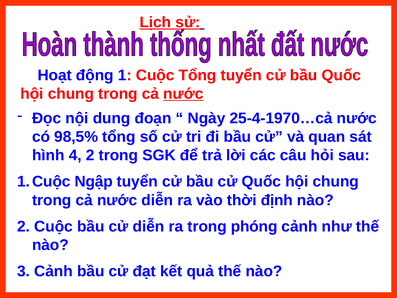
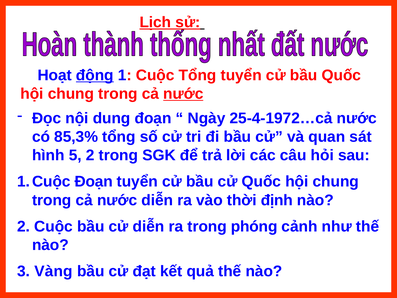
động underline: none -> present
25-4-1970…cả: 25-4-1970…cả -> 25-4-1972…cả
98,5%: 98,5% -> 85,3%
4: 4 -> 5
Ngập at (94, 181): Ngập -> Đoạn
3 Cảnh: Cảnh -> Vàng
